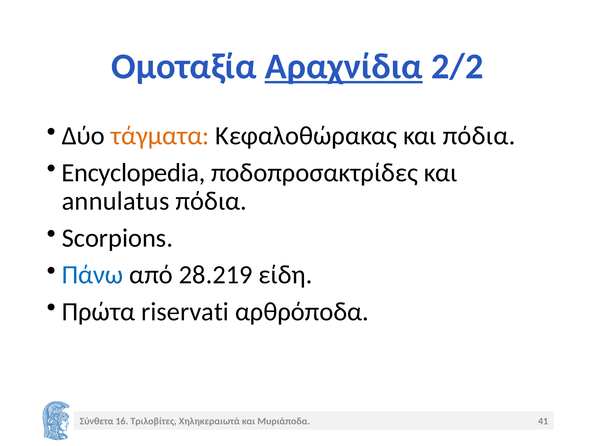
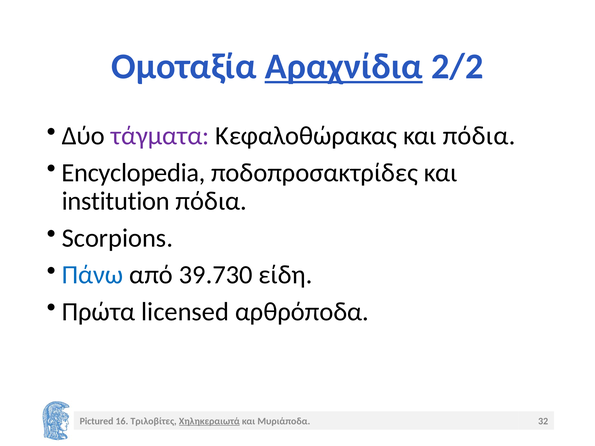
τάγματα colour: orange -> purple
annulatus: annulatus -> institution
28.219: 28.219 -> 39.730
riservati: riservati -> licensed
Σύνθετα: Σύνθετα -> Pictured
Χηληκεραιωτά underline: none -> present
41: 41 -> 32
